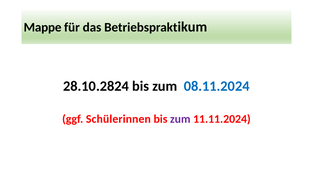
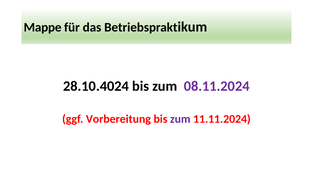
28.10.2824: 28.10.2824 -> 28.10.4024
08.11.2024 colour: blue -> purple
Schülerinnen: Schülerinnen -> Vorbereitung
